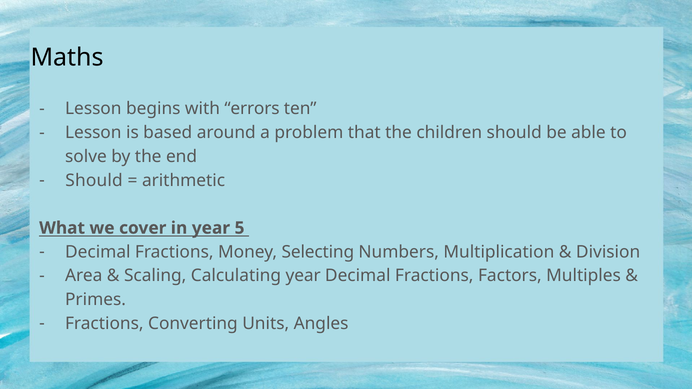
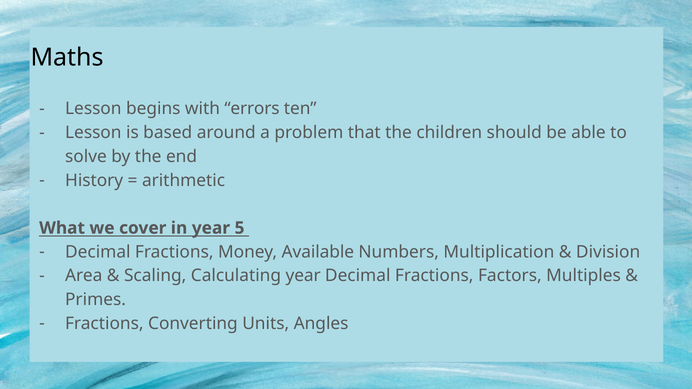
Should at (94, 180): Should -> History
Selecting: Selecting -> Available
